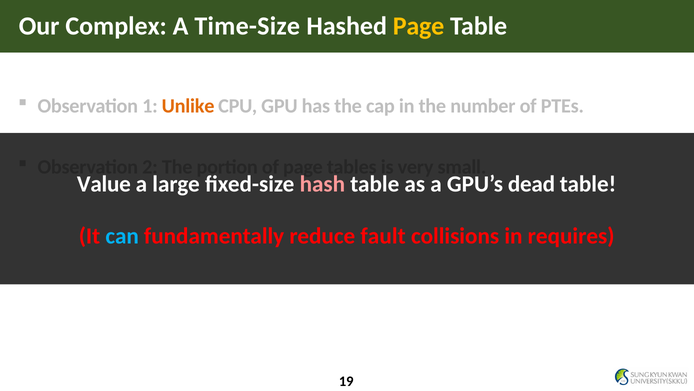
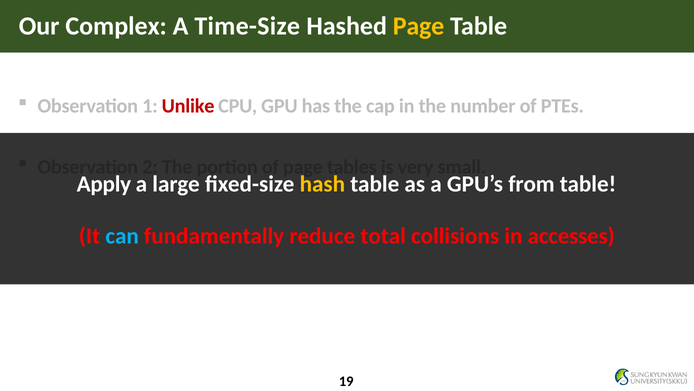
Unlike colour: orange -> red
Value: Value -> Apply
hash colour: pink -> yellow
dead: dead -> from
fault: fault -> total
requires: requires -> accesses
